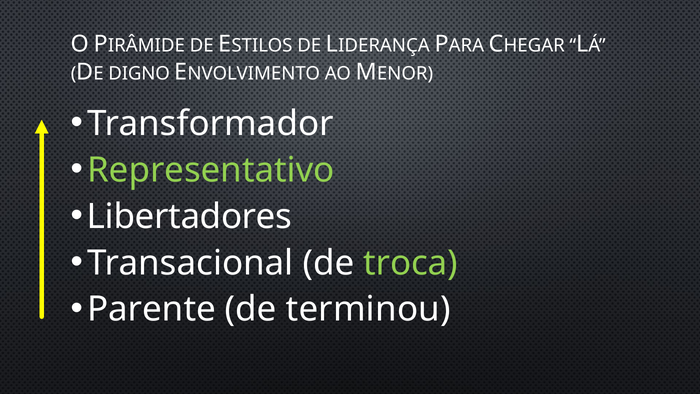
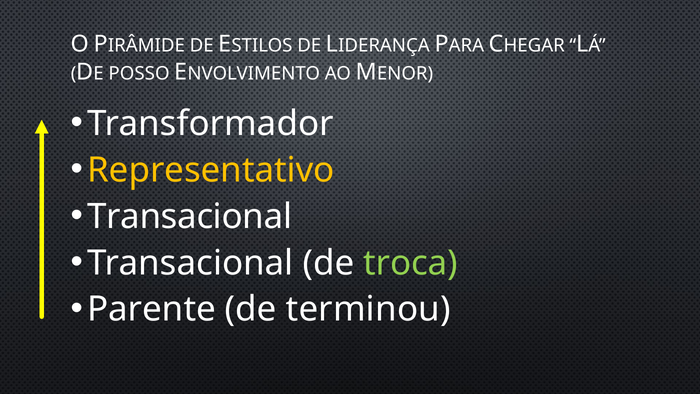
DIGNO: DIGNO -> POSSO
Representativo colour: light green -> yellow
Libertadores at (190, 216): Libertadores -> Transacional
